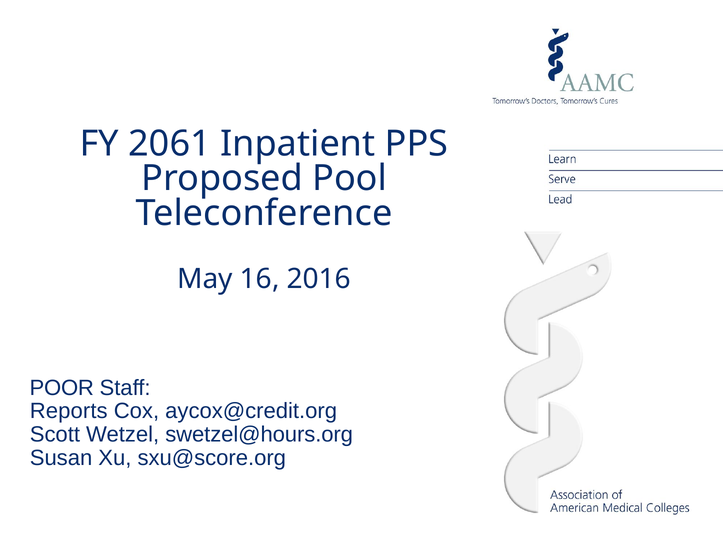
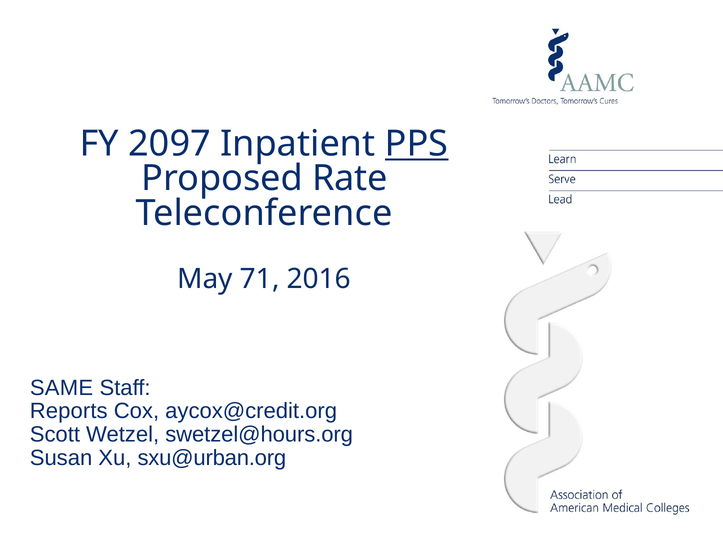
2061: 2061 -> 2097
PPS underline: none -> present
Pool: Pool -> Rate
16: 16 -> 71
POOR: POOR -> SAME
sxu@score.org: sxu@score.org -> sxu@urban.org
